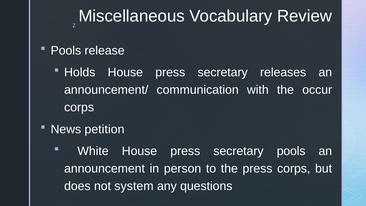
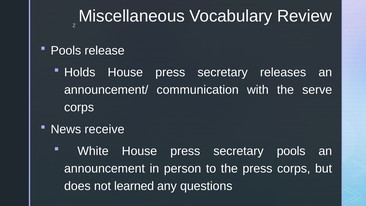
occur: occur -> serve
petition: petition -> receive
system: system -> learned
